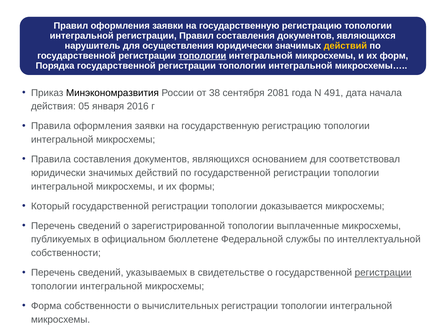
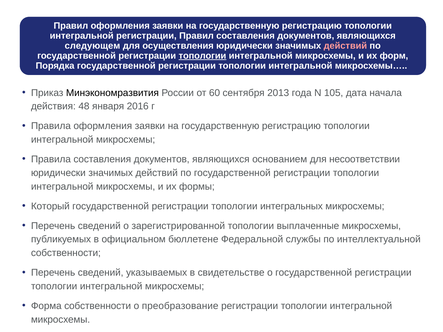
нарушитель: нарушитель -> следующем
действий at (345, 46) colour: yellow -> pink
38: 38 -> 60
2081: 2081 -> 2013
491: 491 -> 105
05: 05 -> 48
соответствовал: соответствовал -> несоответствии
доказывается: доказывается -> интегральных
регистрации at (383, 273) underline: present -> none
вычислительных: вычислительных -> преобразование
